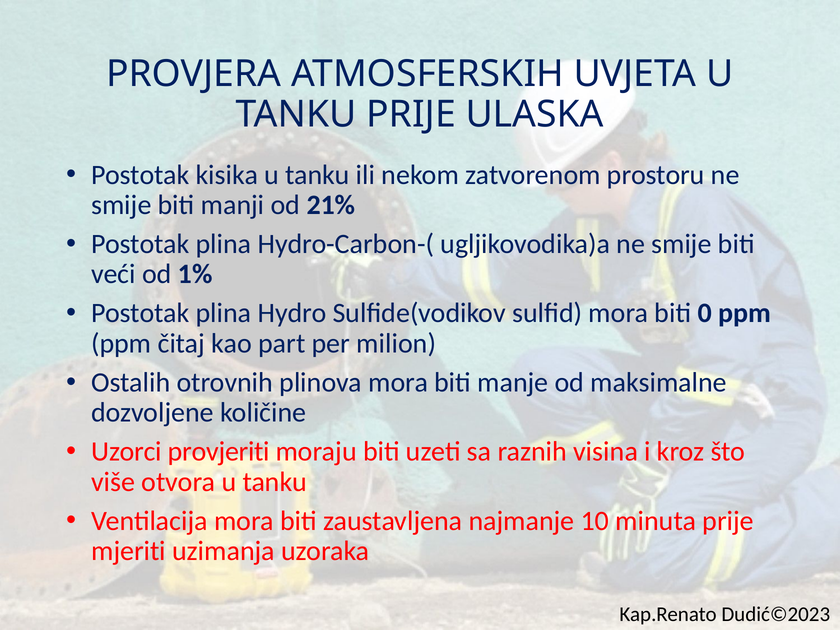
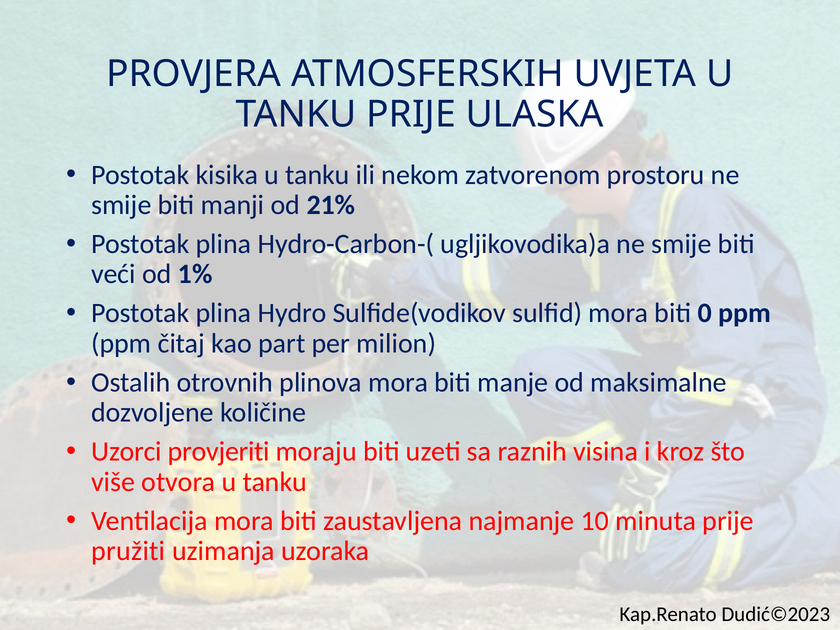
mjeriti: mjeriti -> pružiti
